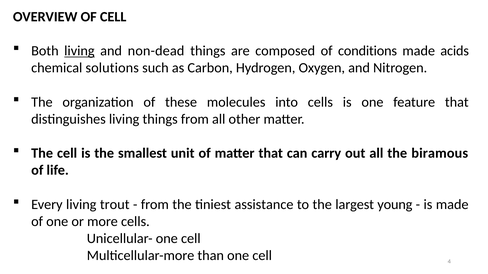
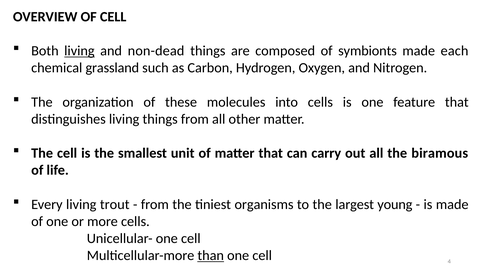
conditions: conditions -> symbionts
acids: acids -> each
solutions: solutions -> grassland
assistance: assistance -> organisms
than underline: none -> present
